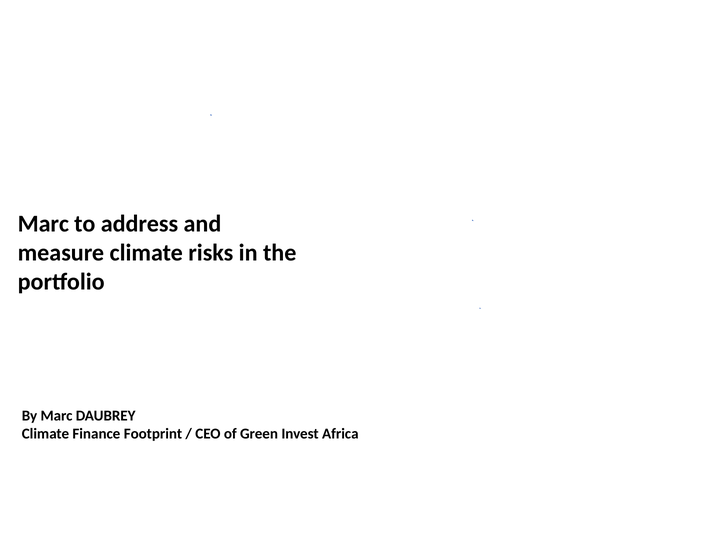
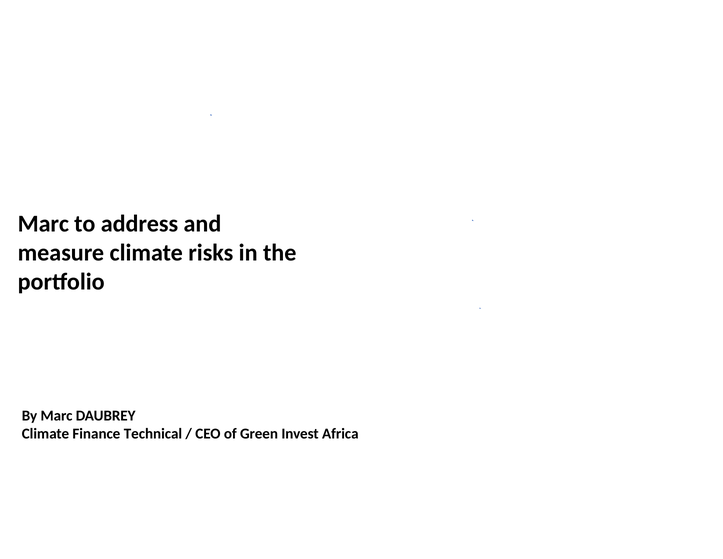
Footprint: Footprint -> Technical
